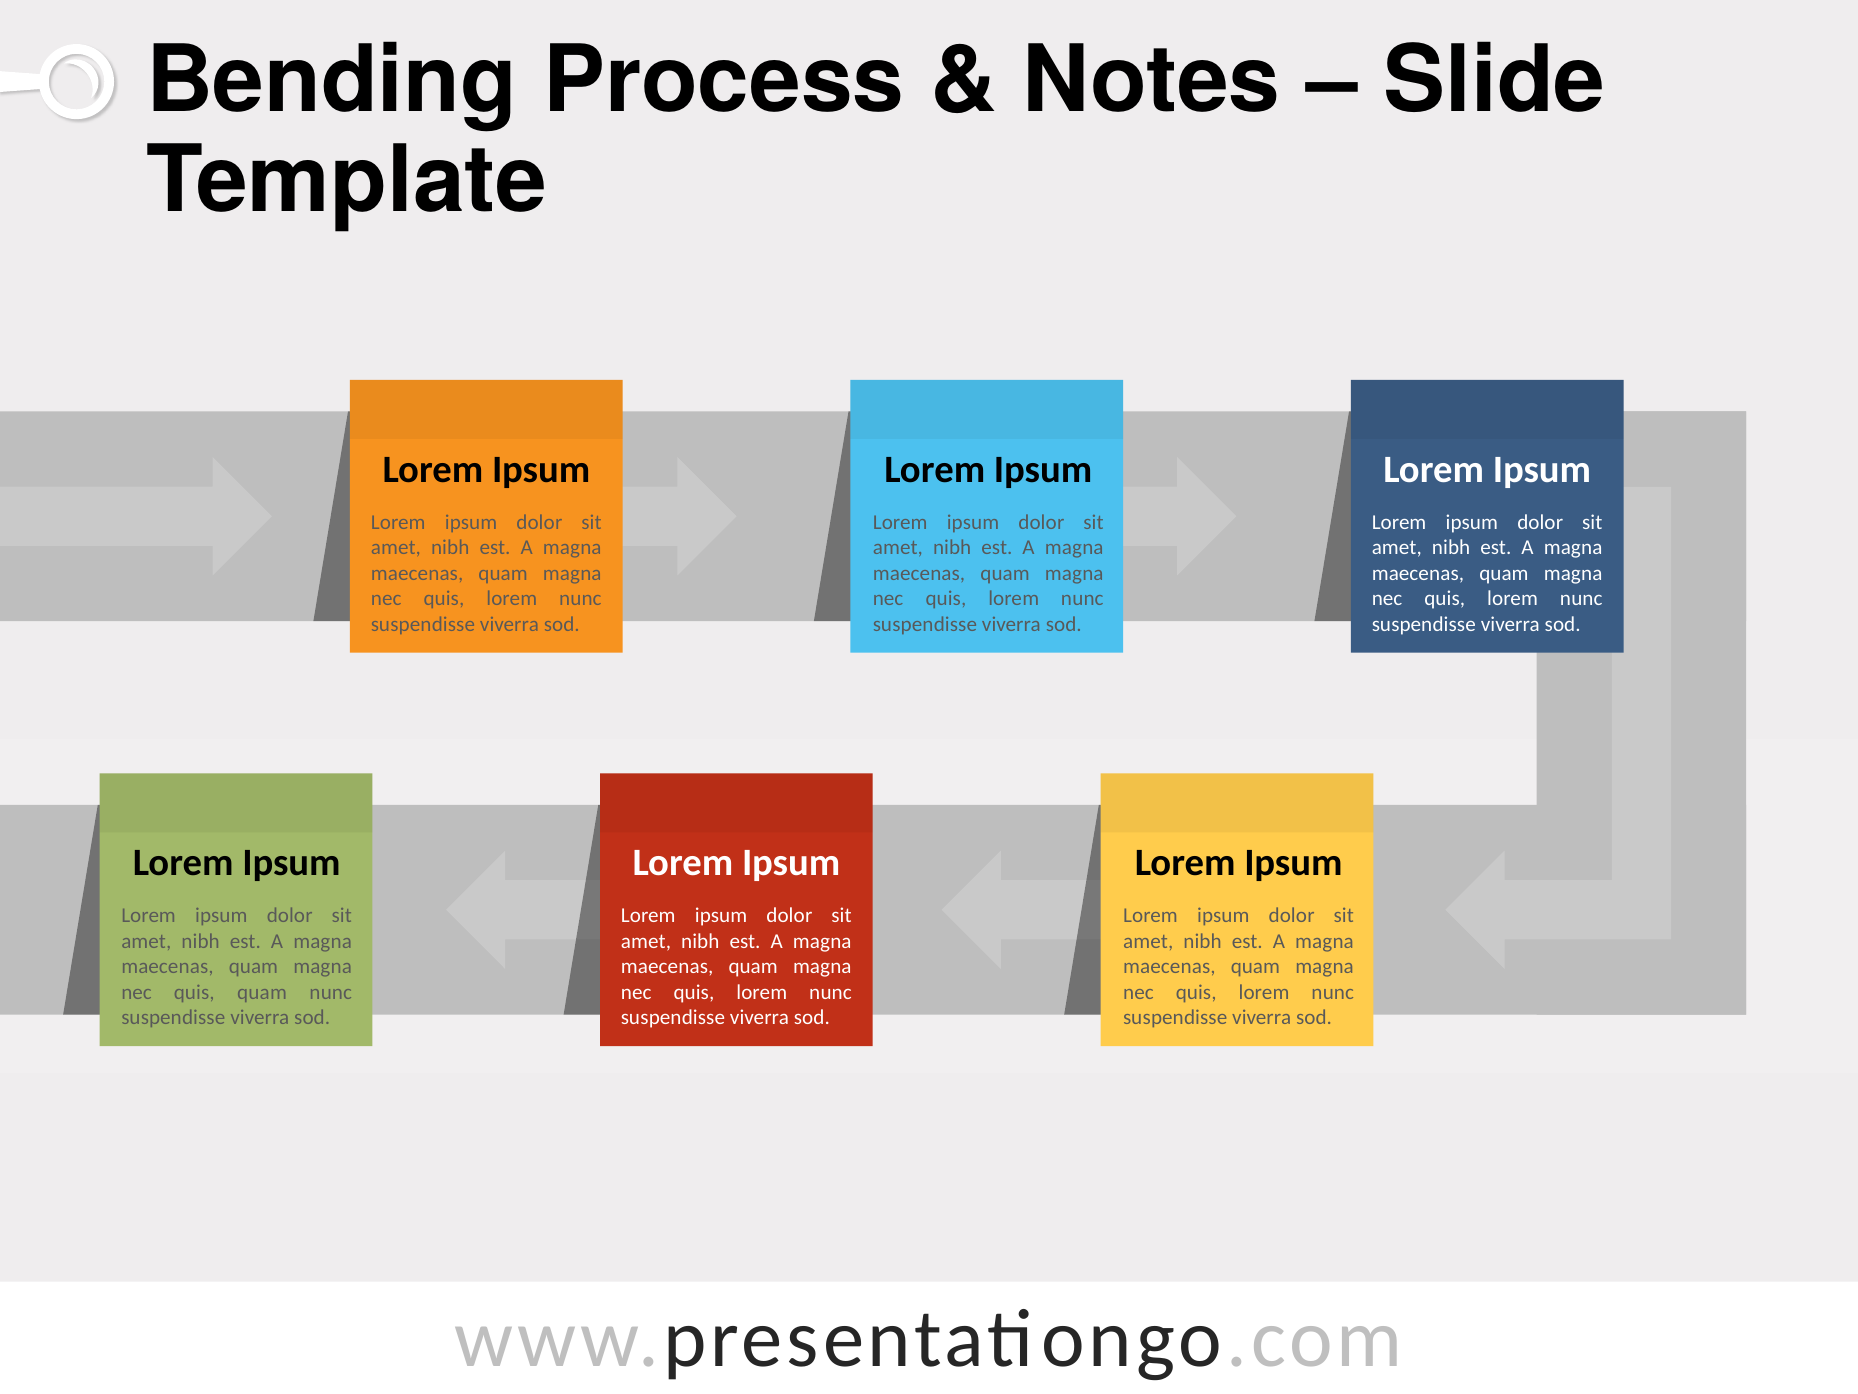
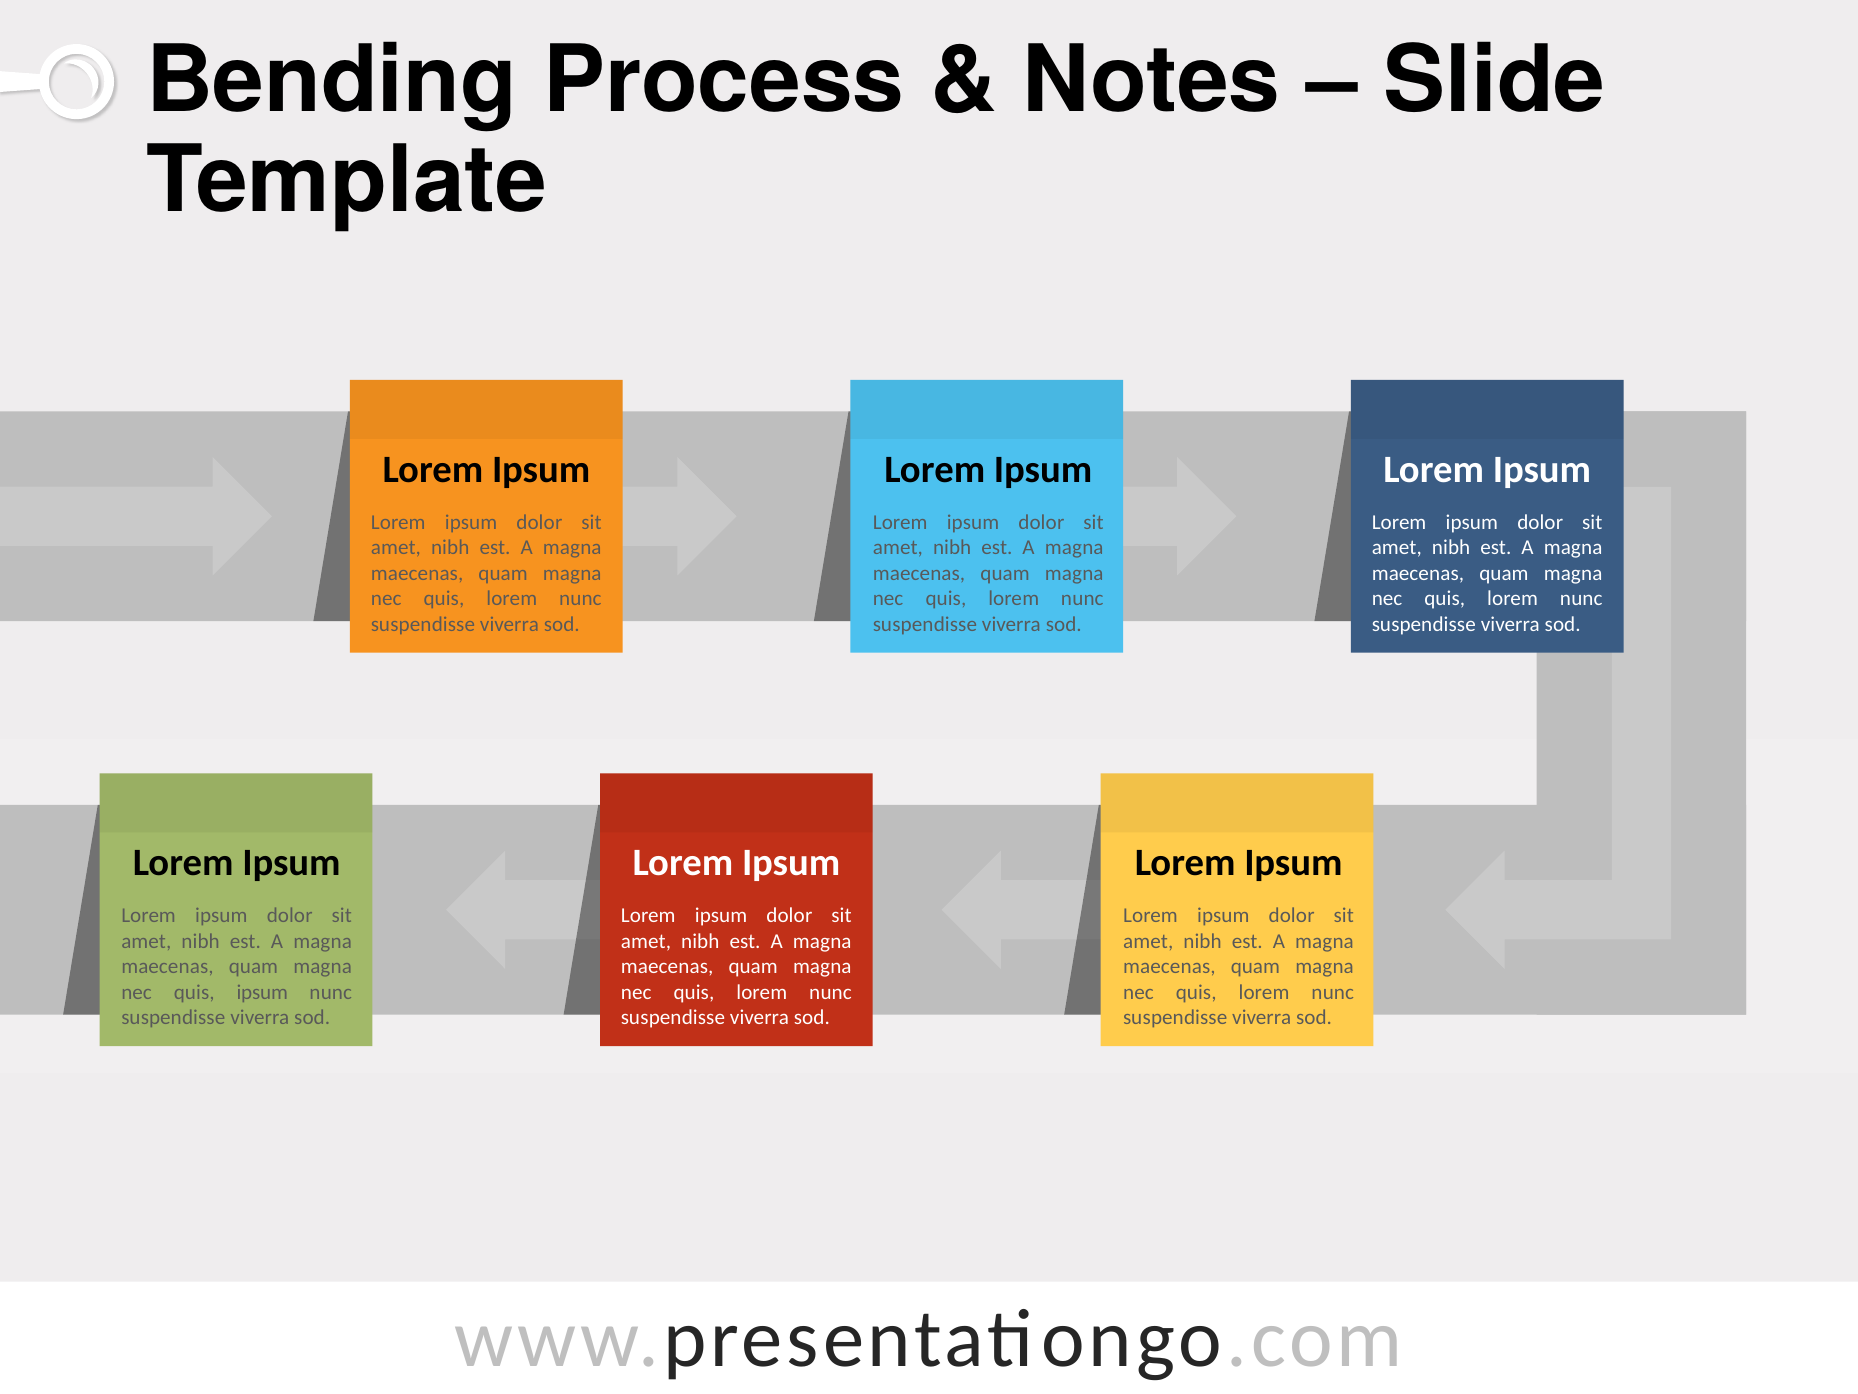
quis quam: quam -> ipsum
